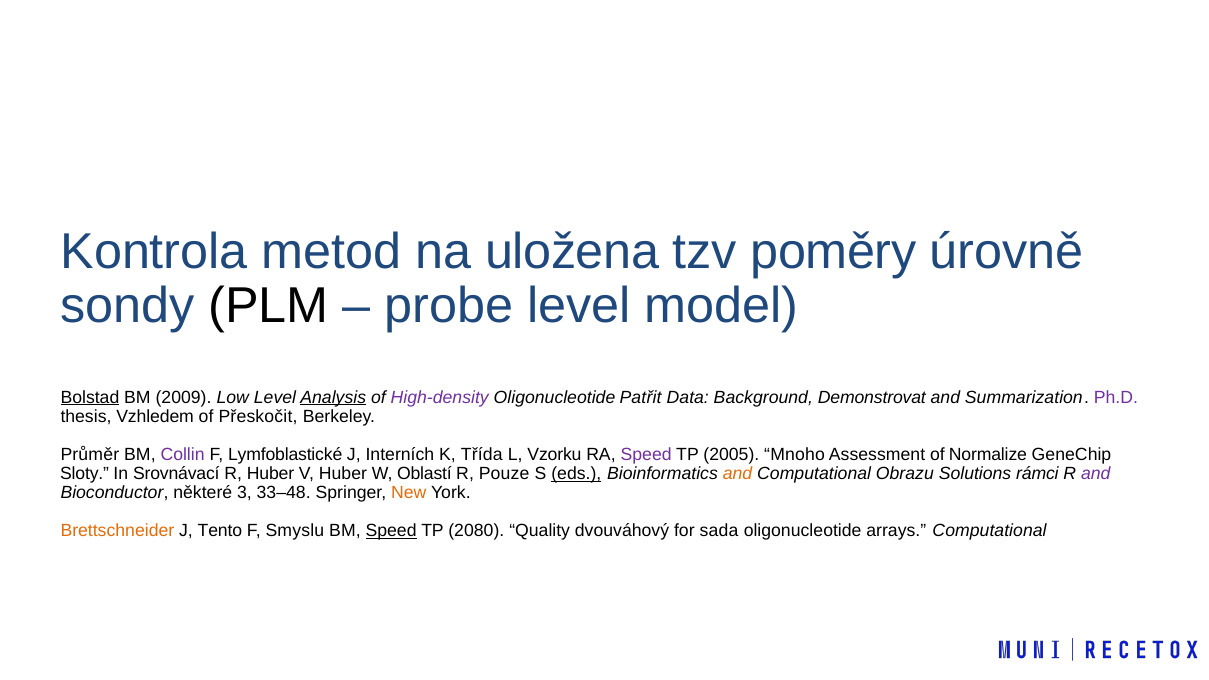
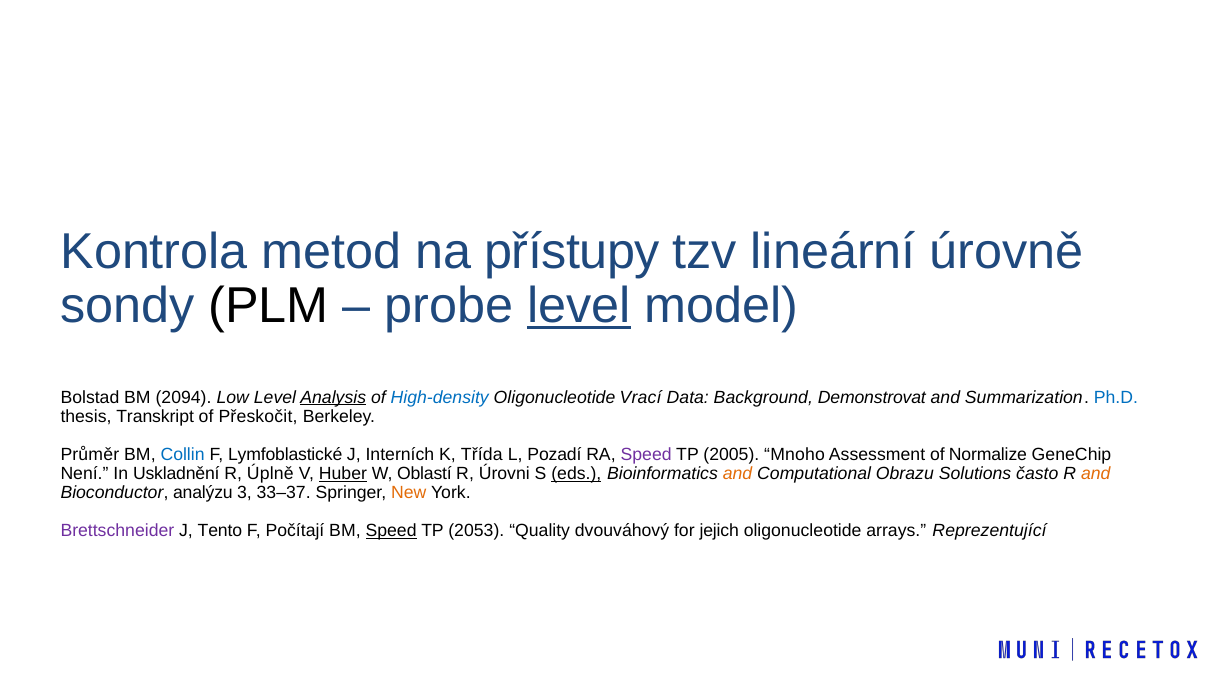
uložena: uložena -> přístupy
poměry: poměry -> lineární
level at (579, 306) underline: none -> present
Bolstad underline: present -> none
2009: 2009 -> 2094
High-density colour: purple -> blue
Patřit: Patřit -> Vrací
Ph.D colour: purple -> blue
Vzhledem: Vzhledem -> Transkript
Collin colour: purple -> blue
Vzorku: Vzorku -> Pozadí
Sloty: Sloty -> Není
Srovnávací: Srovnávací -> Uskladnění
R Huber: Huber -> Úplně
Huber at (343, 474) underline: none -> present
Pouze: Pouze -> Úrovni
rámci: rámci -> často
and at (1096, 474) colour: purple -> orange
některé: některé -> analýzu
33–48: 33–48 -> 33–37
Brettschneider colour: orange -> purple
Smyslu: Smyslu -> Počítají
2080: 2080 -> 2053
sada: sada -> jejich
arrays Computational: Computational -> Reprezentující
